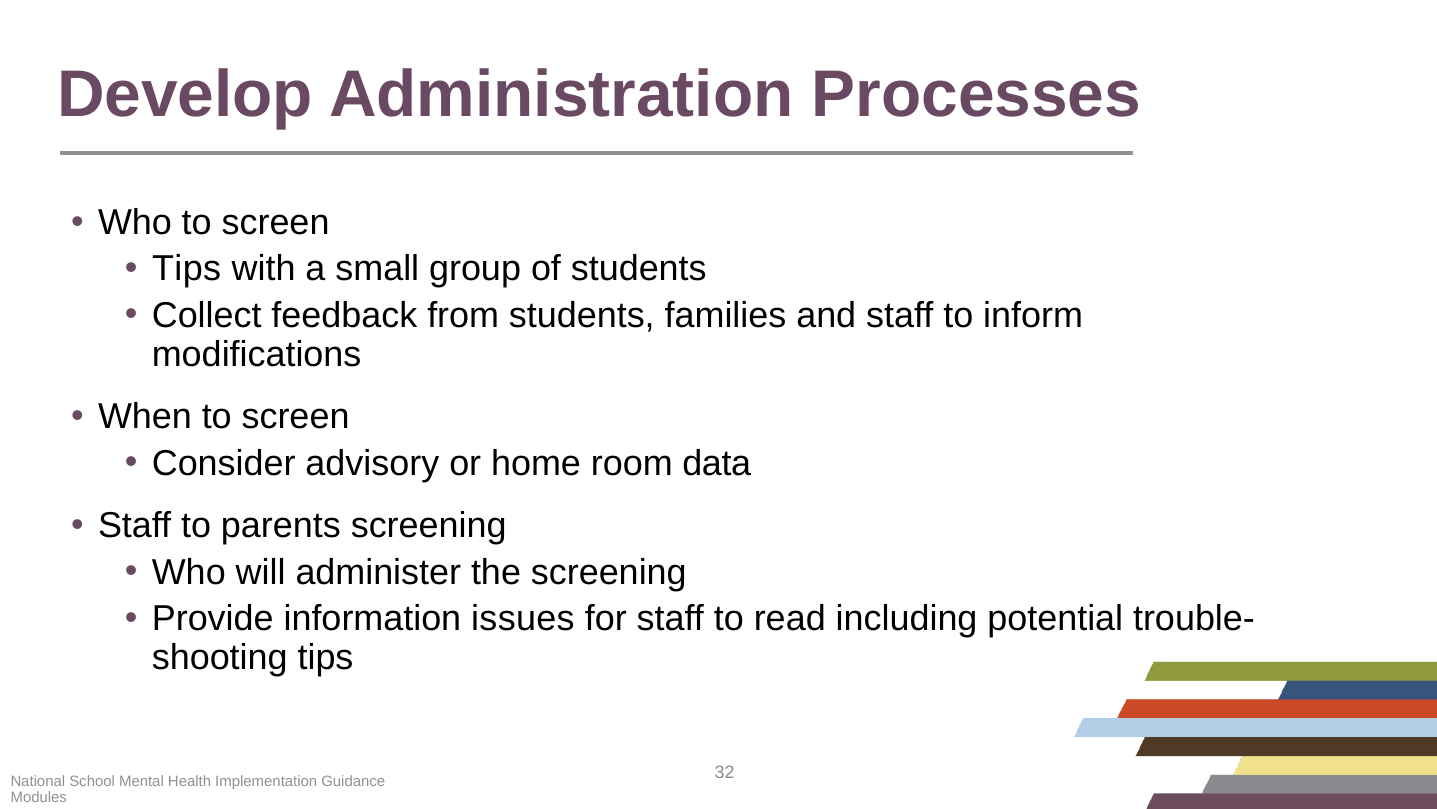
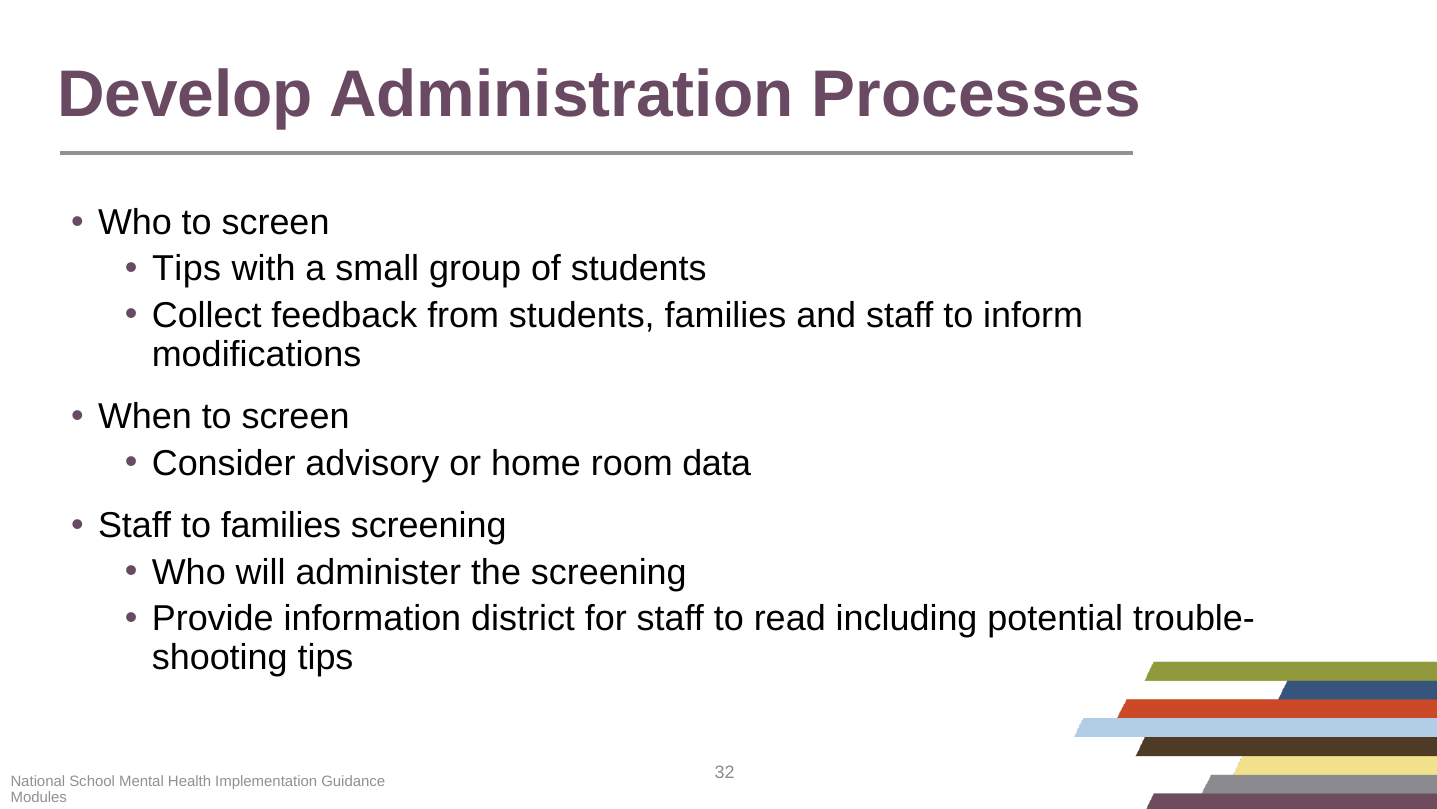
to parents: parents -> families
issues: issues -> district
